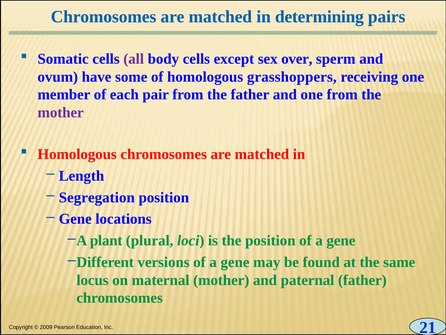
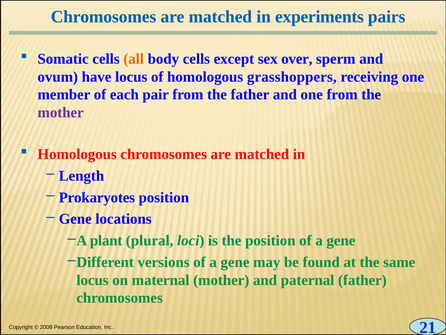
determining: determining -> experiments
all colour: purple -> orange
have some: some -> locus
Segregation: Segregation -> Prokaryotes
